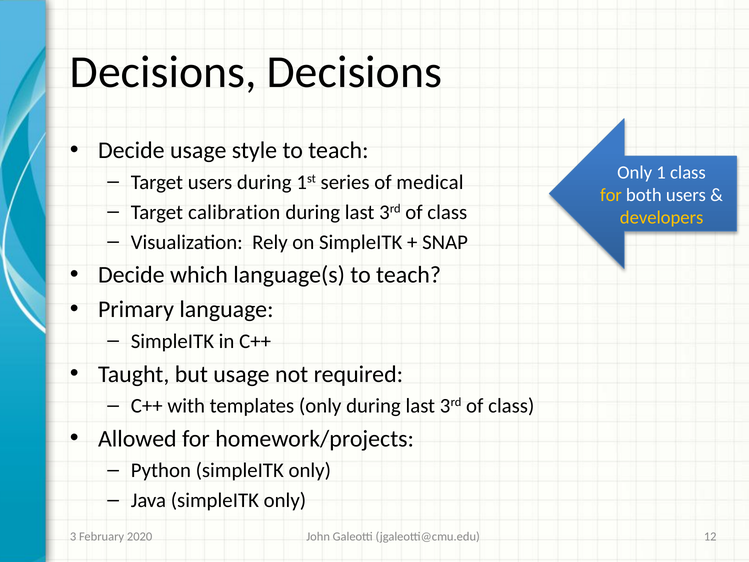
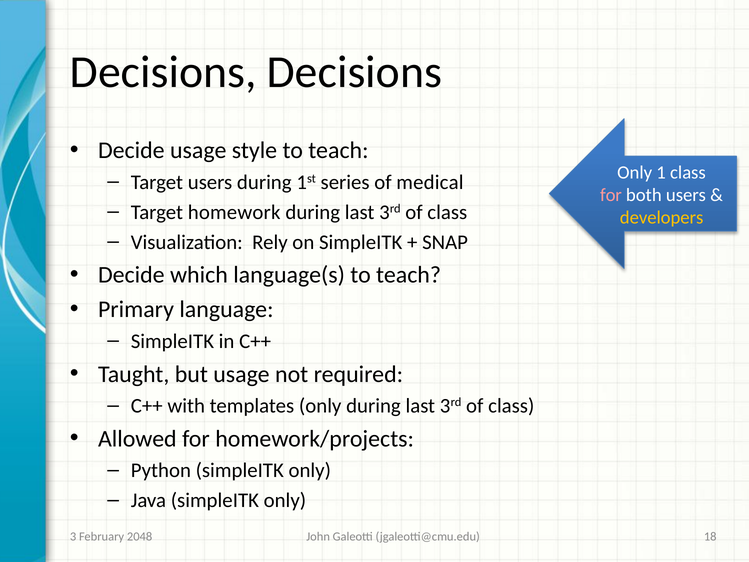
for at (611, 195) colour: yellow -> pink
calibration: calibration -> homework
12: 12 -> 18
2020: 2020 -> 2048
